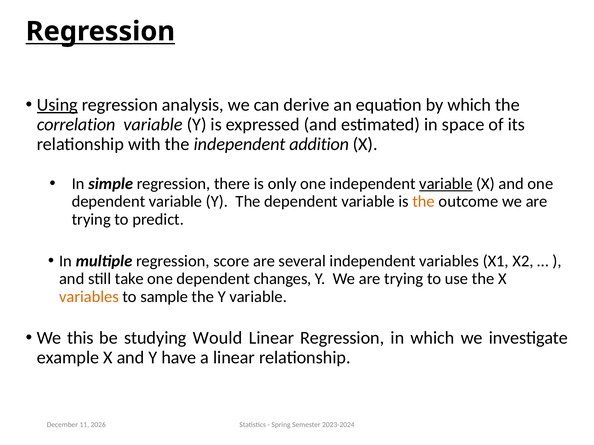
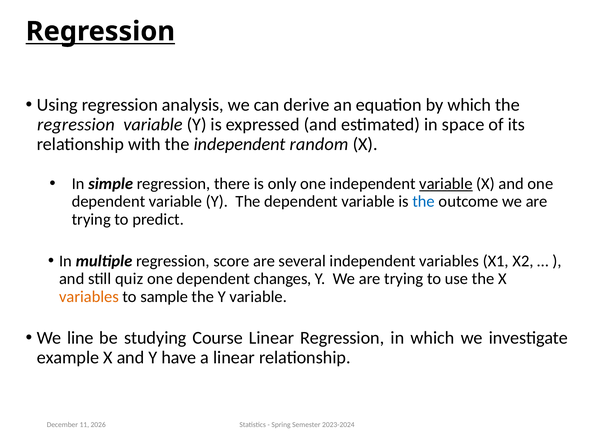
Using underline: present -> none
correlation at (76, 125): correlation -> regression
addition: addition -> random
the at (424, 202) colour: orange -> blue
take: take -> quiz
this: this -> line
Would: Would -> Course
